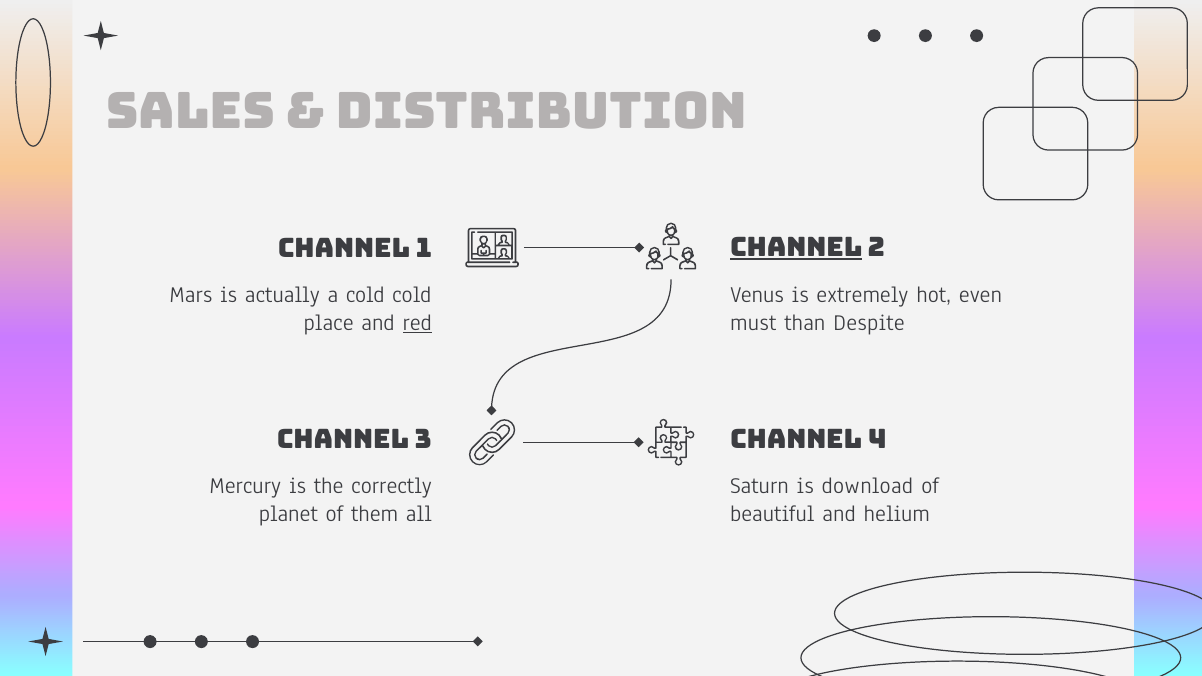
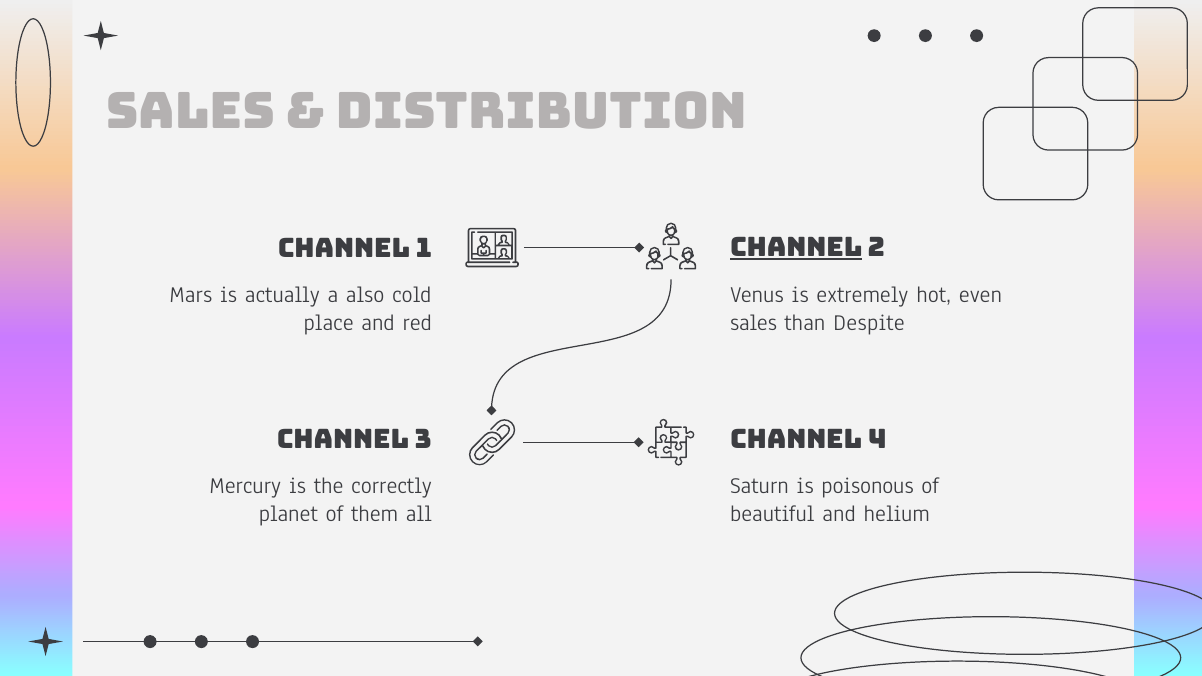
a cold: cold -> also
red underline: present -> none
must at (753, 323): must -> sales
download: download -> poisonous
